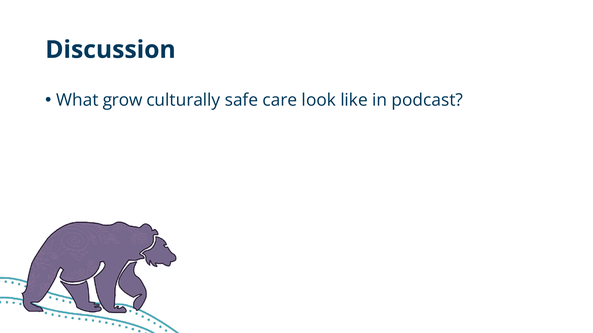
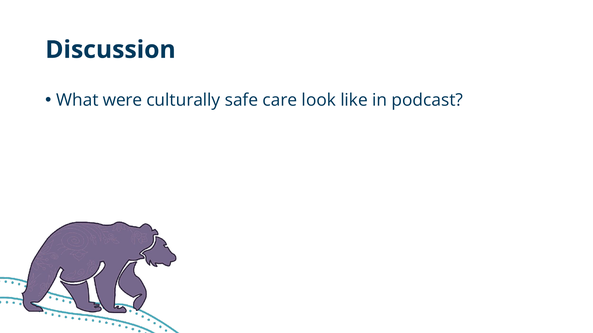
grow: grow -> were
